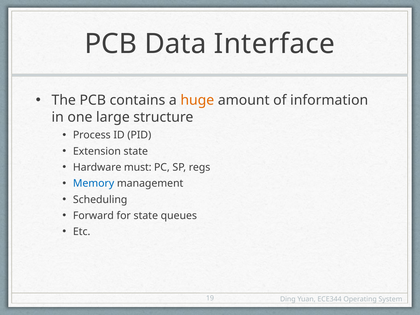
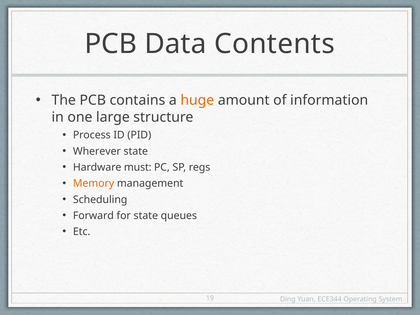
Interface: Interface -> Contents
Extension: Extension -> Wherever
Memory colour: blue -> orange
